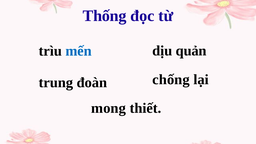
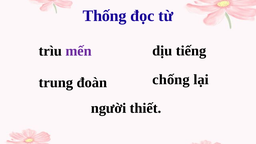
mến colour: blue -> purple
quản: quản -> tiếng
mong: mong -> người
